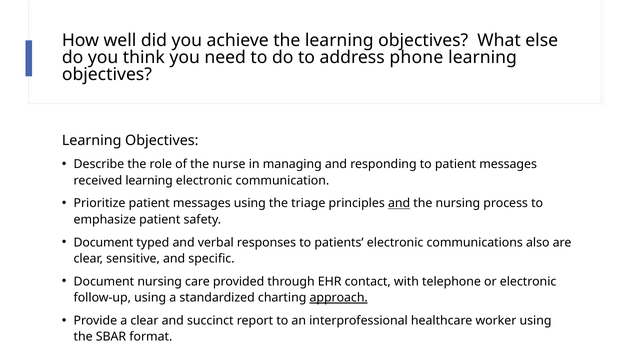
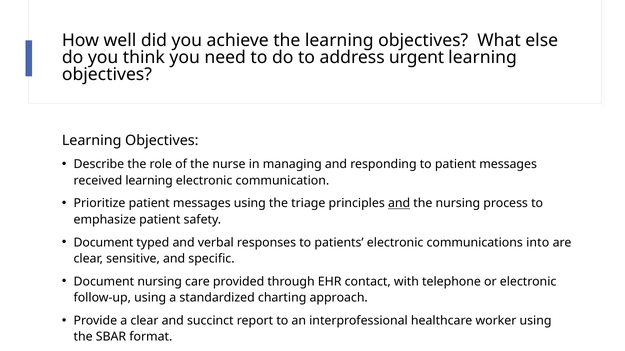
phone: phone -> urgent
also: also -> into
approach underline: present -> none
